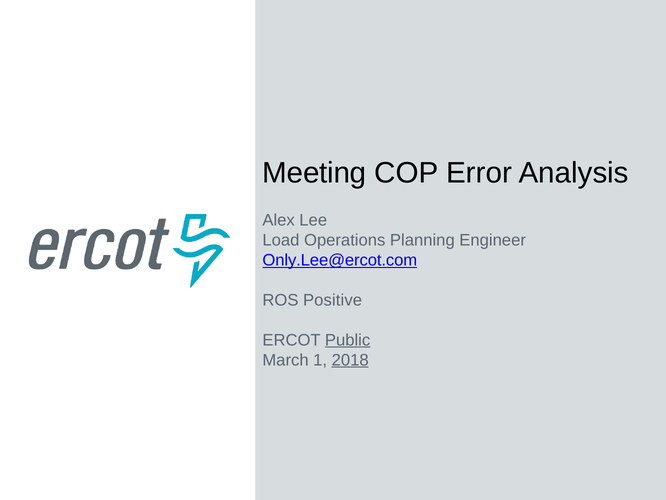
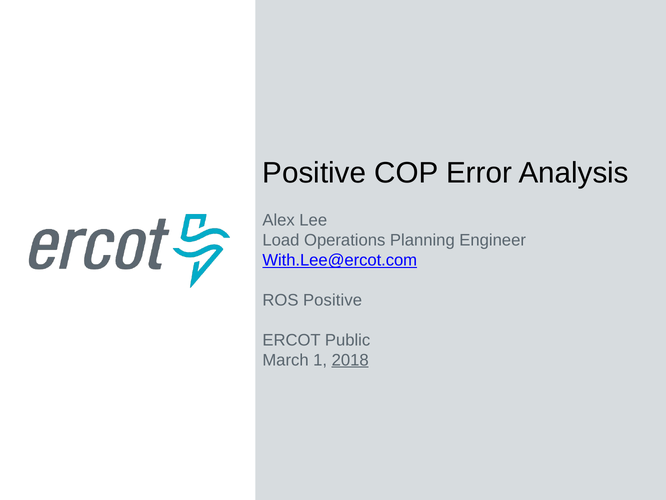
Meeting at (314, 173): Meeting -> Positive
Only.Lee@ercot.com: Only.Lee@ercot.com -> With.Lee@ercot.com
Public underline: present -> none
